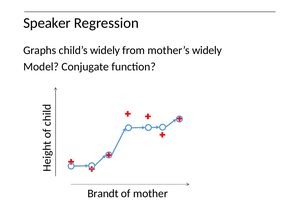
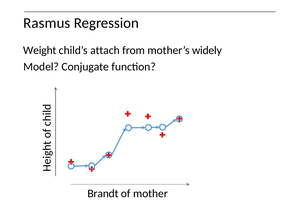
Speaker: Speaker -> Rasmus
Graphs: Graphs -> Weight
child’s widely: widely -> attach
